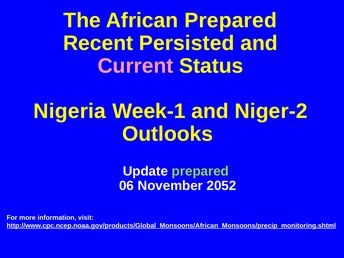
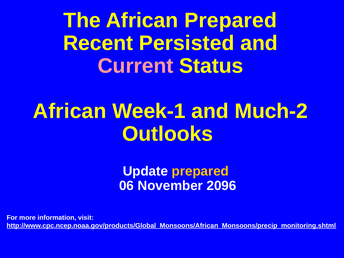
Nigeria at (70, 111): Nigeria -> African
Niger-2: Niger-2 -> Much-2
prepared at (200, 171) colour: light green -> yellow
2052: 2052 -> 2096
